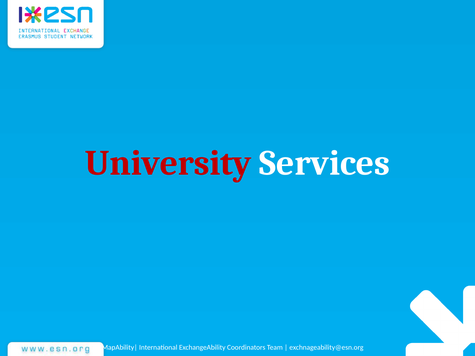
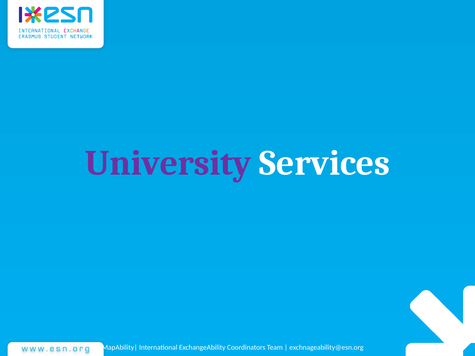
University colour: red -> purple
